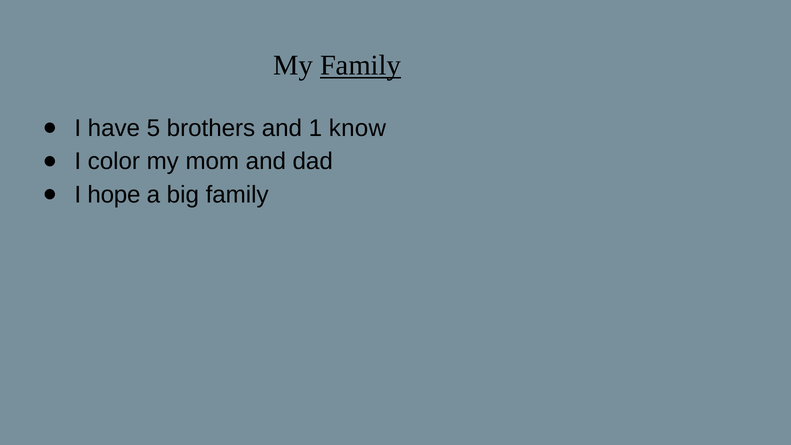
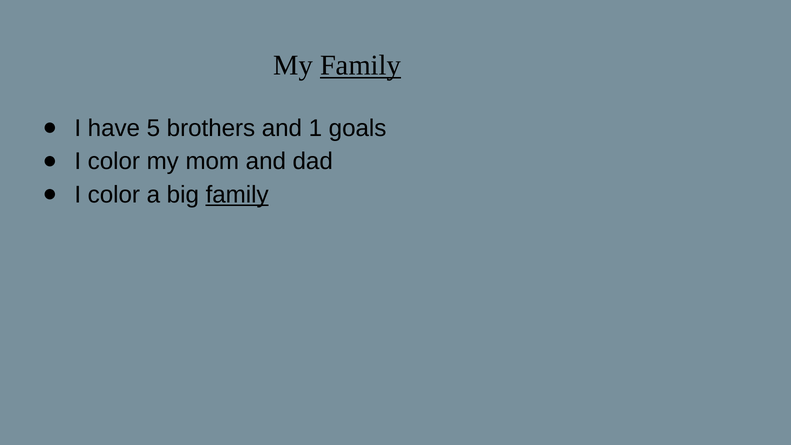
know: know -> goals
hope at (114, 195): hope -> color
family at (237, 195) underline: none -> present
